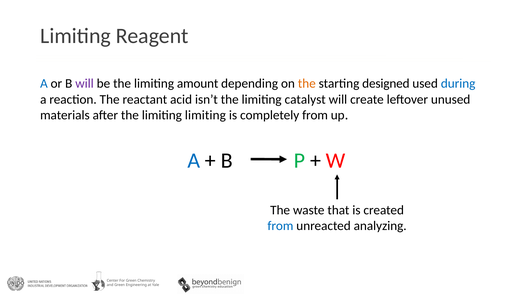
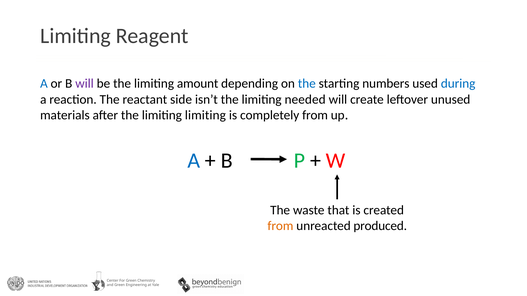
the at (307, 84) colour: orange -> blue
designed: designed -> numbers
acid: acid -> side
catalyst: catalyst -> needed
from at (280, 226) colour: blue -> orange
analyzing: analyzing -> produced
